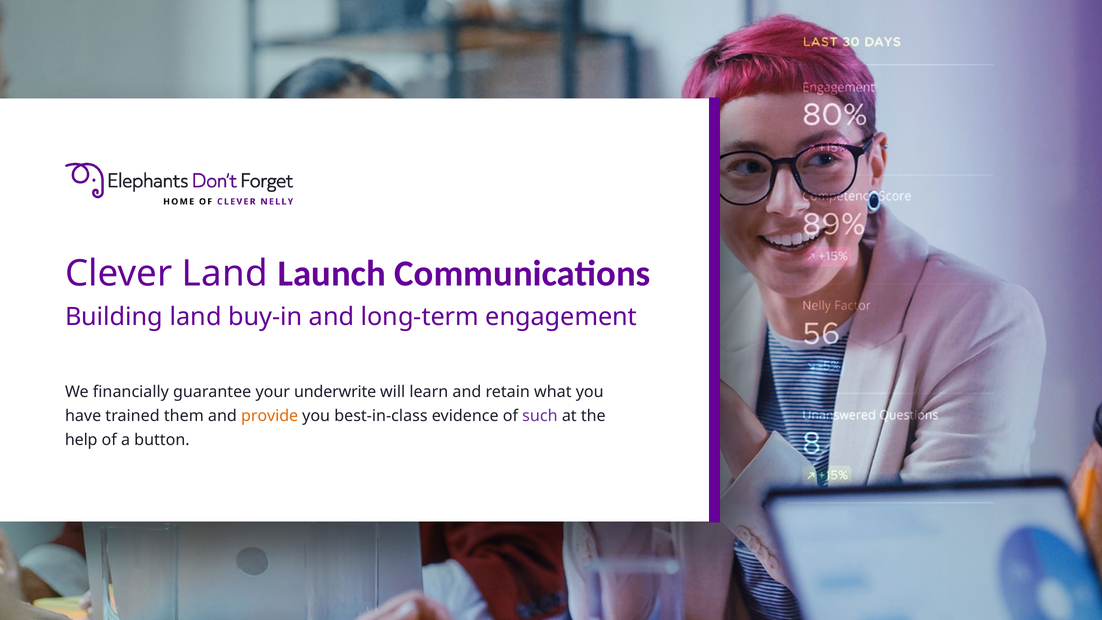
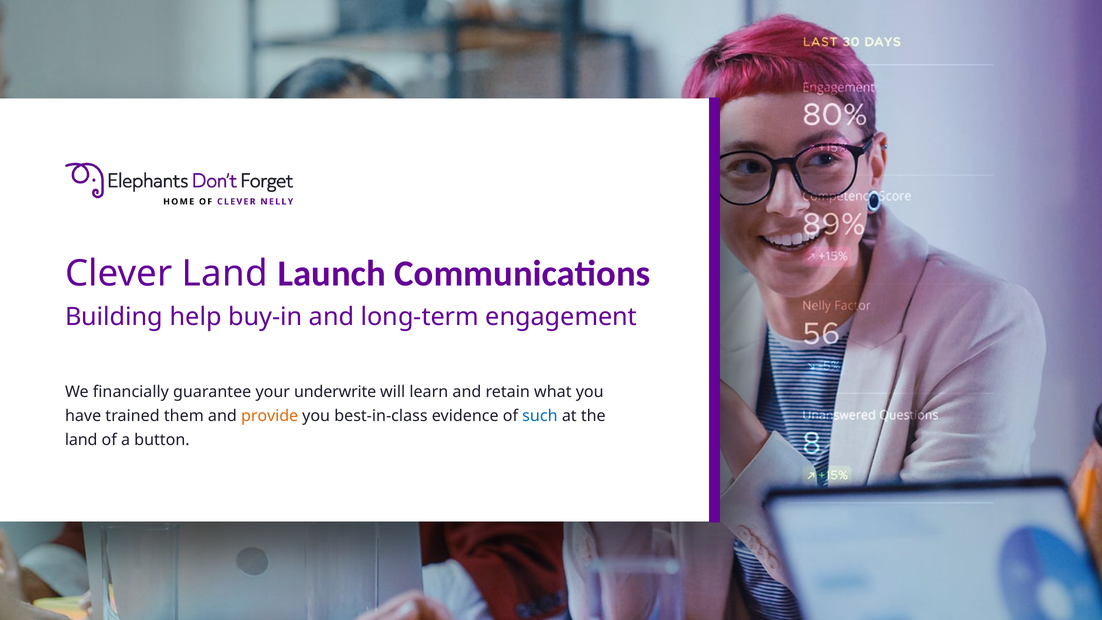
Building land: land -> help
such colour: purple -> blue
help at (81, 440): help -> land
